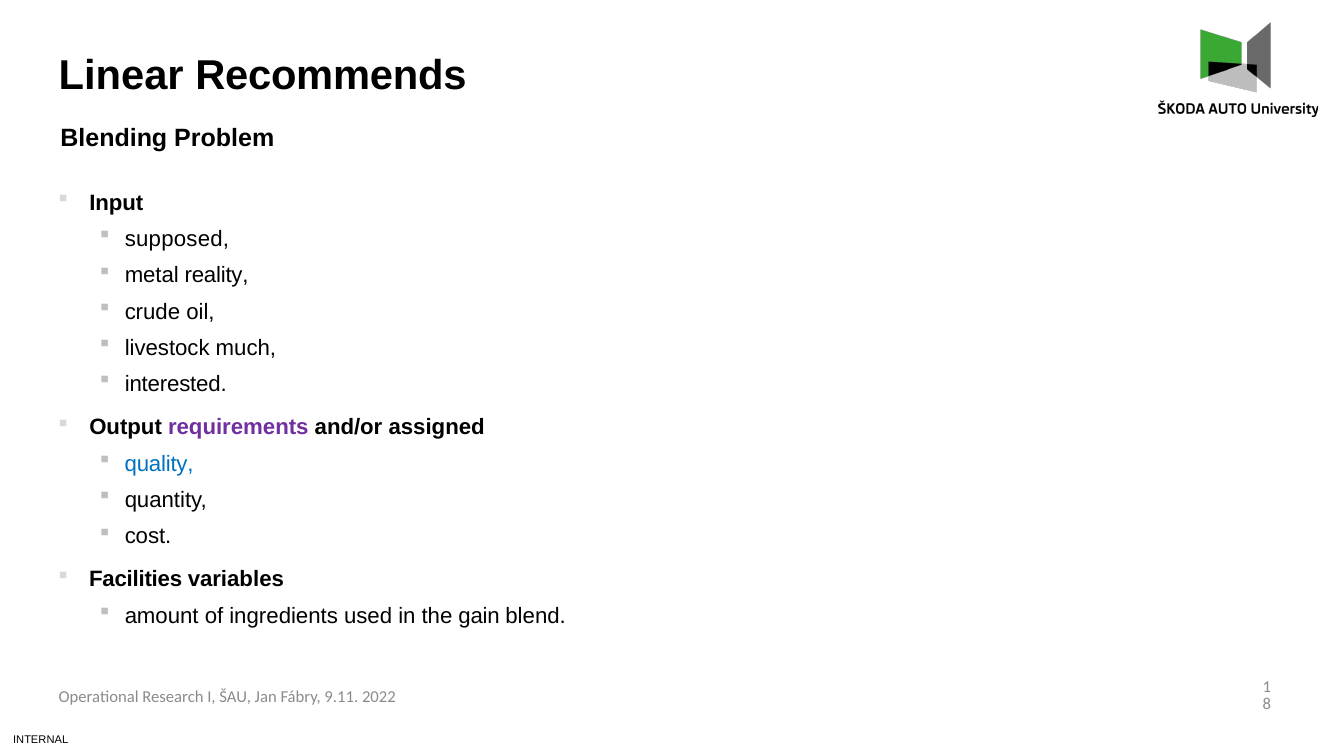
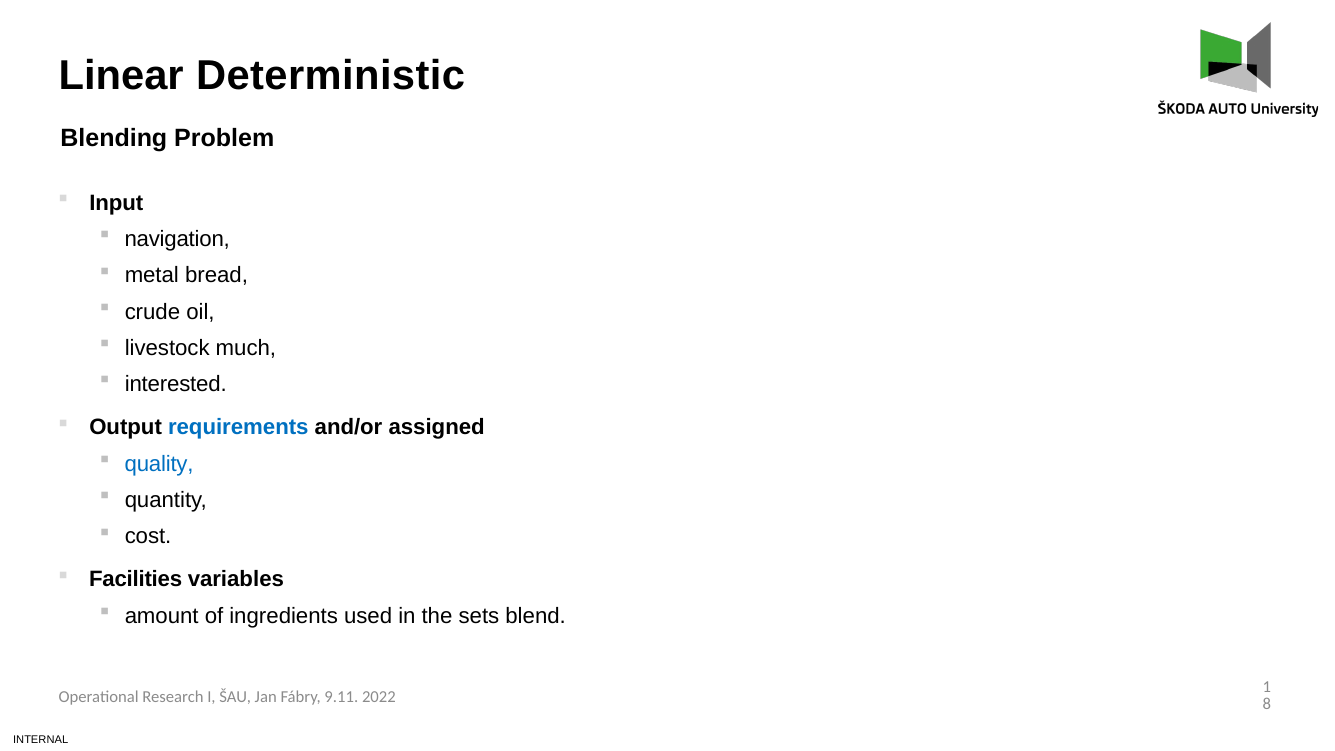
Recommends: Recommends -> Deterministic
supposed: supposed -> navigation
reality: reality -> bread
requirements colour: purple -> blue
gain: gain -> sets
